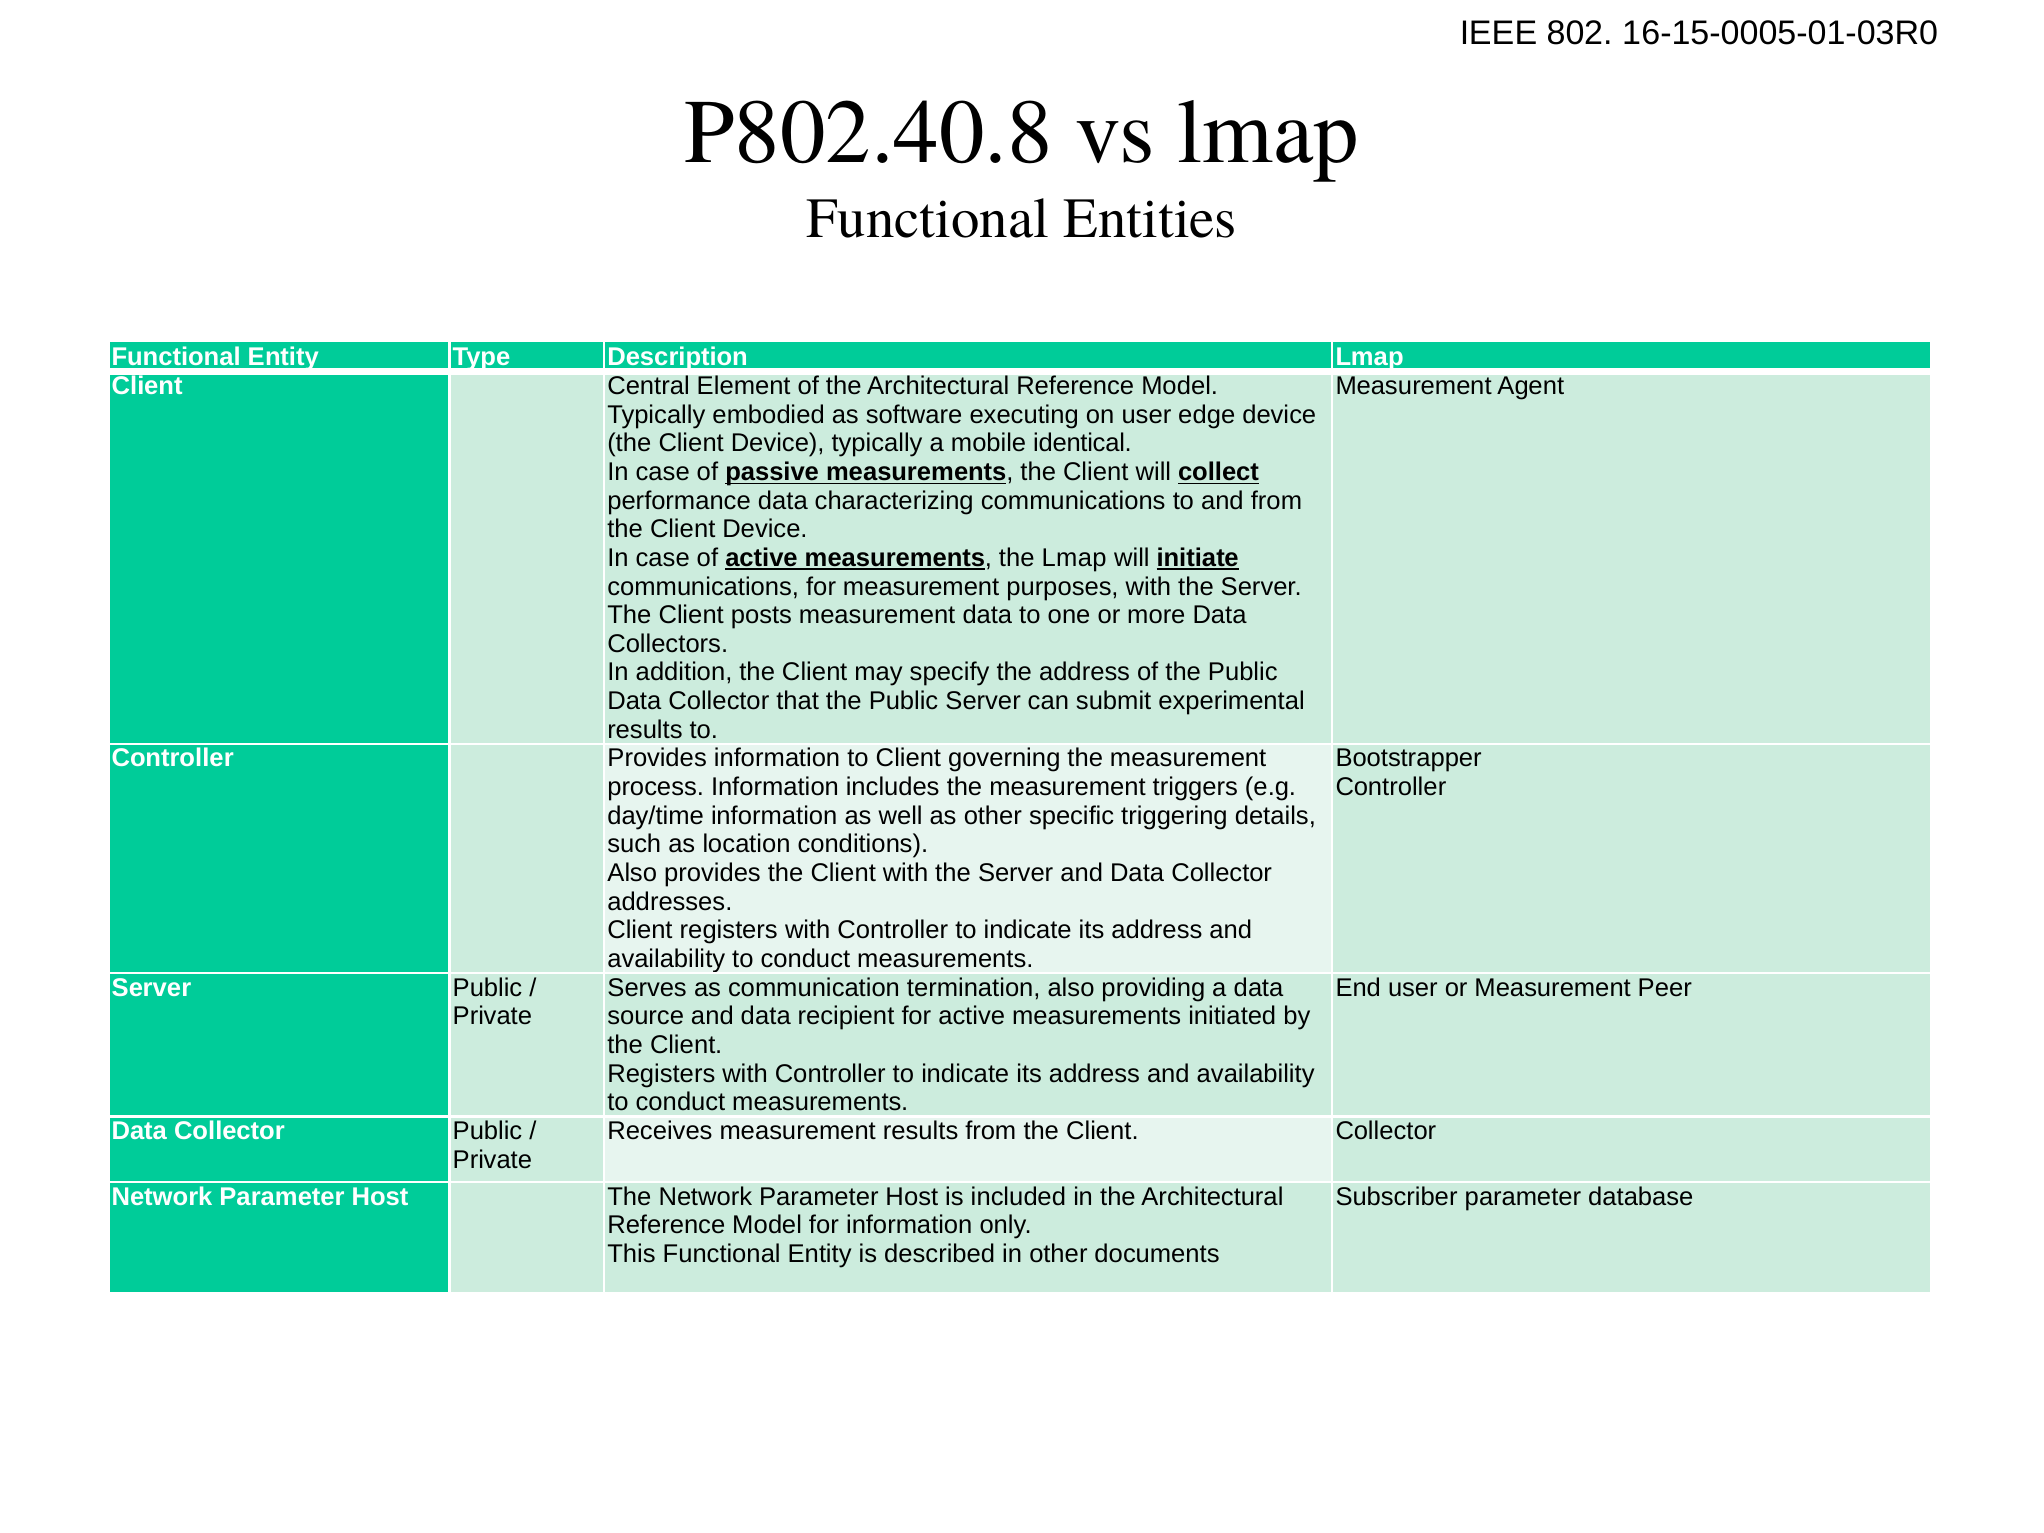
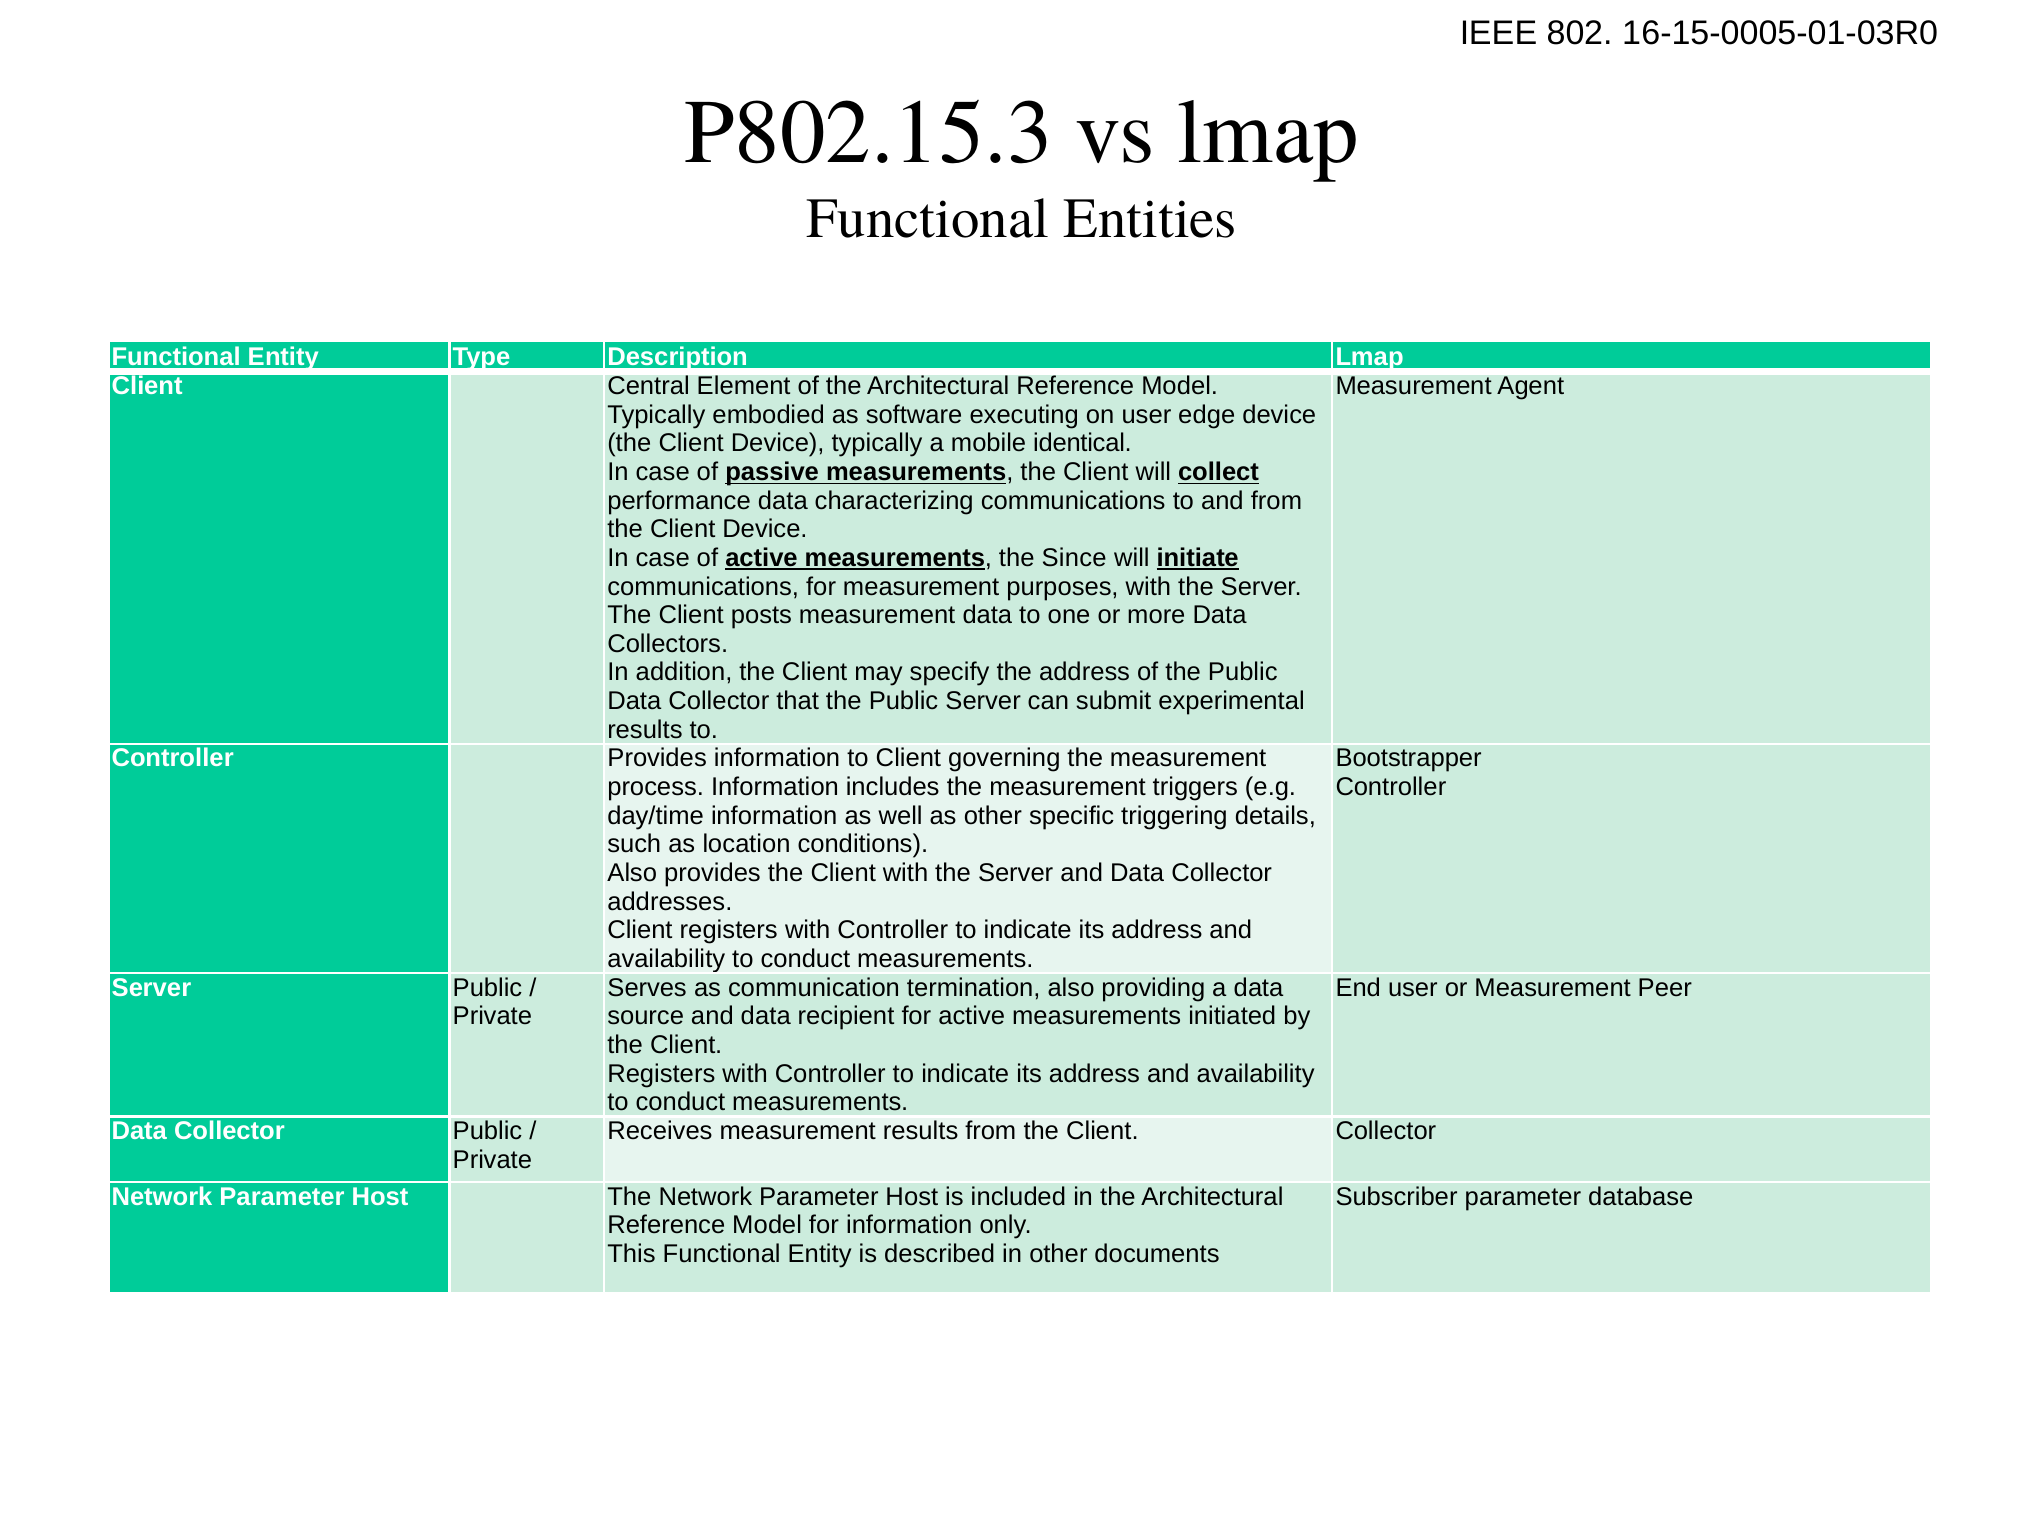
P802.40.8: P802.40.8 -> P802.15.3
the Lmap: Lmap -> Since
